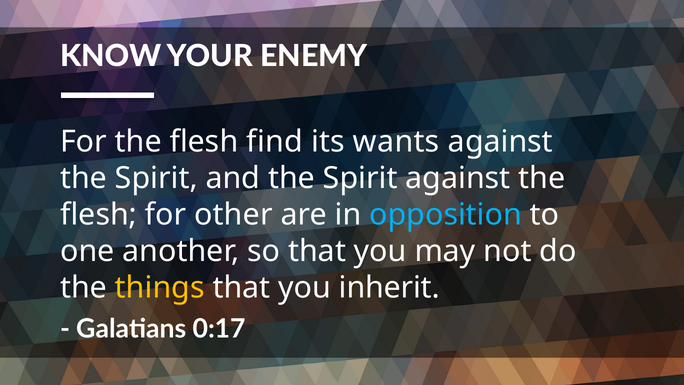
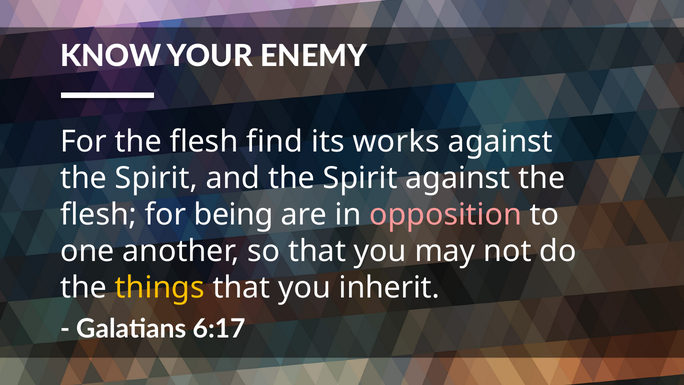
wants: wants -> works
other: other -> being
opposition colour: light blue -> pink
0:17: 0:17 -> 6:17
